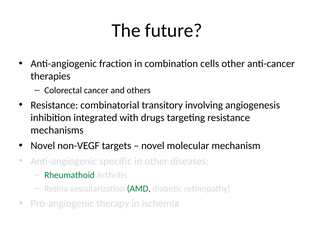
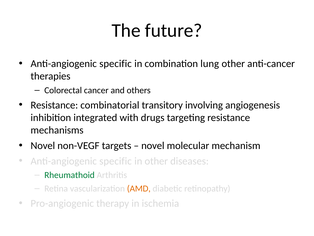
fraction at (116, 64): fraction -> specific
cells: cells -> lung
AMD colour: green -> orange
